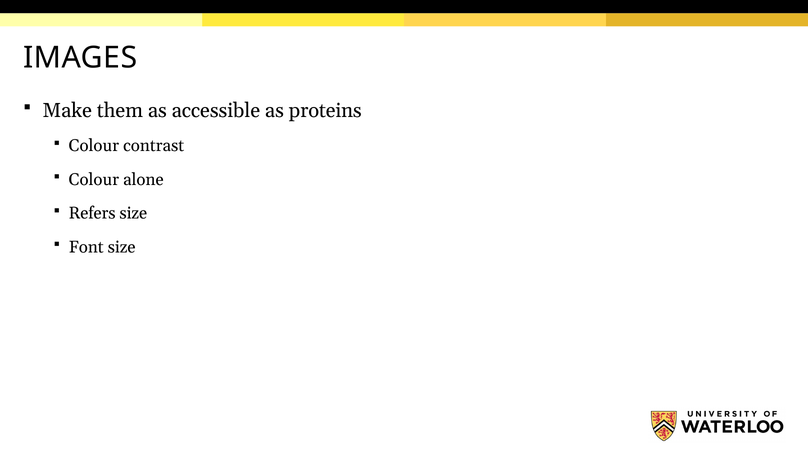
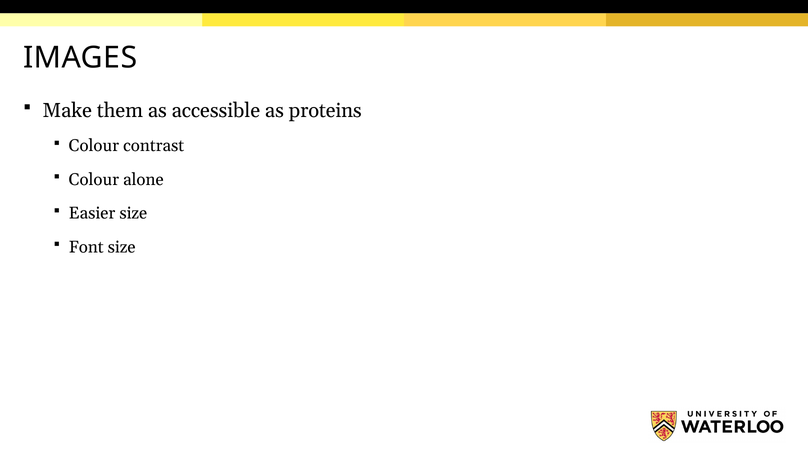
Refers: Refers -> Easier
